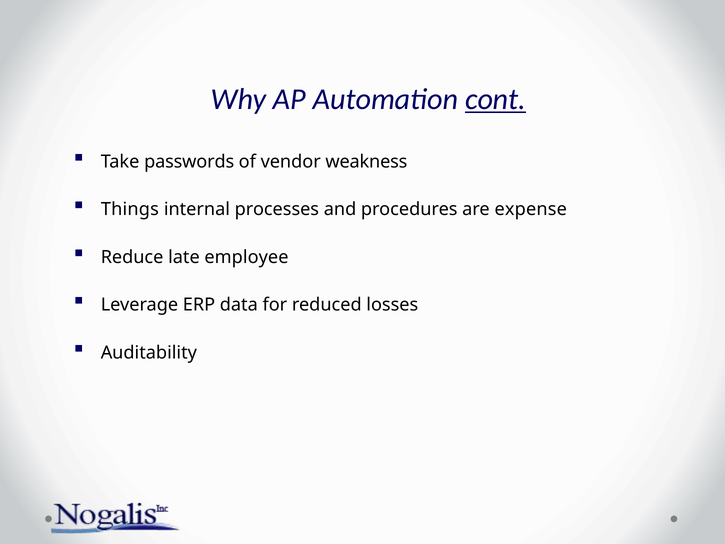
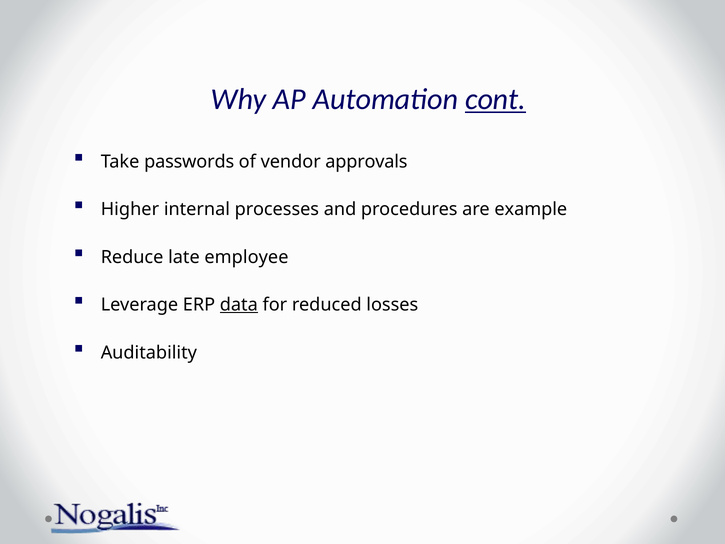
weakness: weakness -> approvals
Things: Things -> Higher
expense: expense -> example
data underline: none -> present
